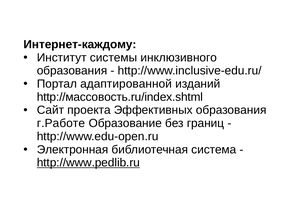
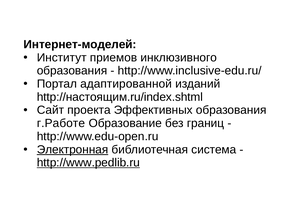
Интернет-каждому: Интернет-каждому -> Интернет-моделей
системы: системы -> приемов
http://массовость.ru/index.shtml: http://массовость.ru/index.shtml -> http://настоящим.ru/index.shtml
Электронная underline: none -> present
